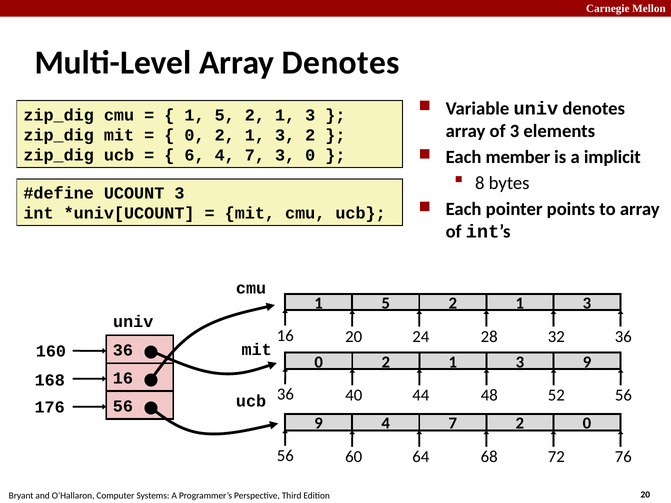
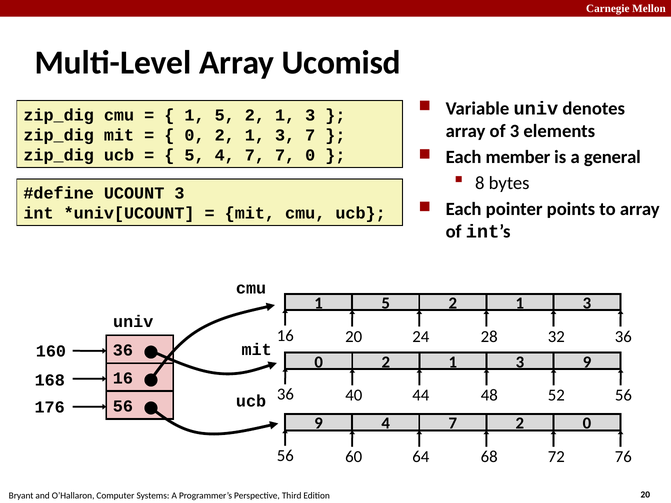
Array Denotes: Denotes -> Ucomisd
3 2: 2 -> 7
6 at (195, 155): 6 -> 5
7 3: 3 -> 7
implicit: implicit -> general
